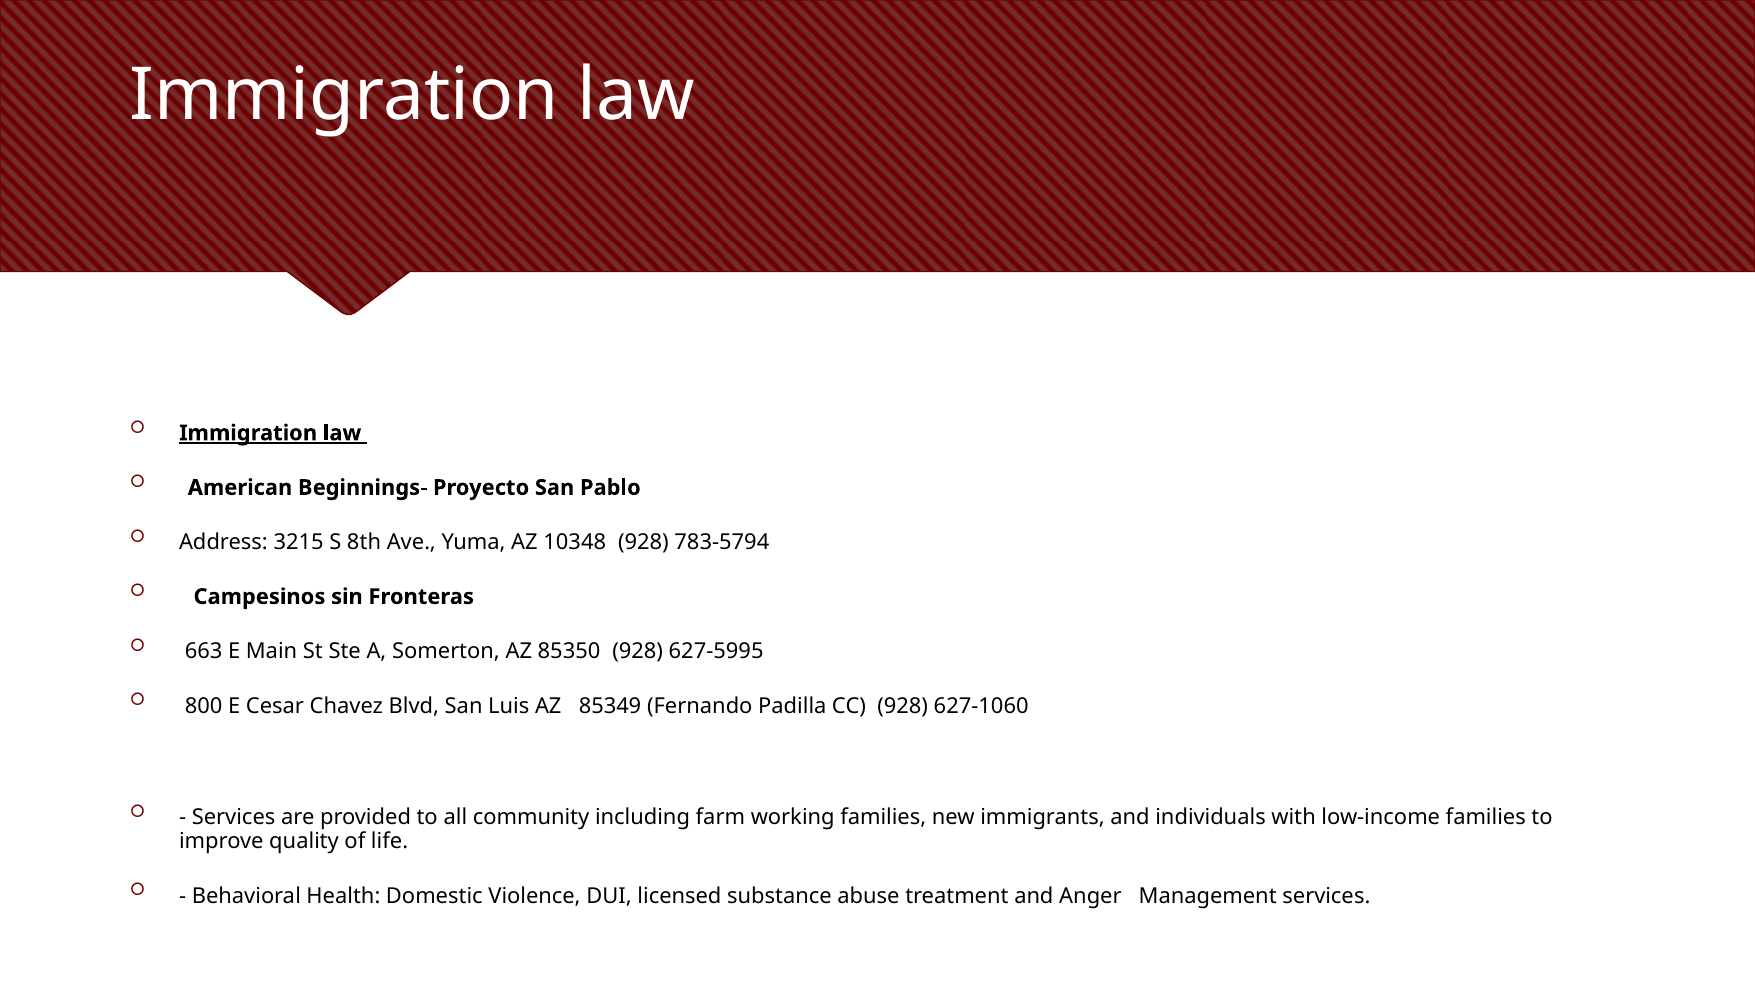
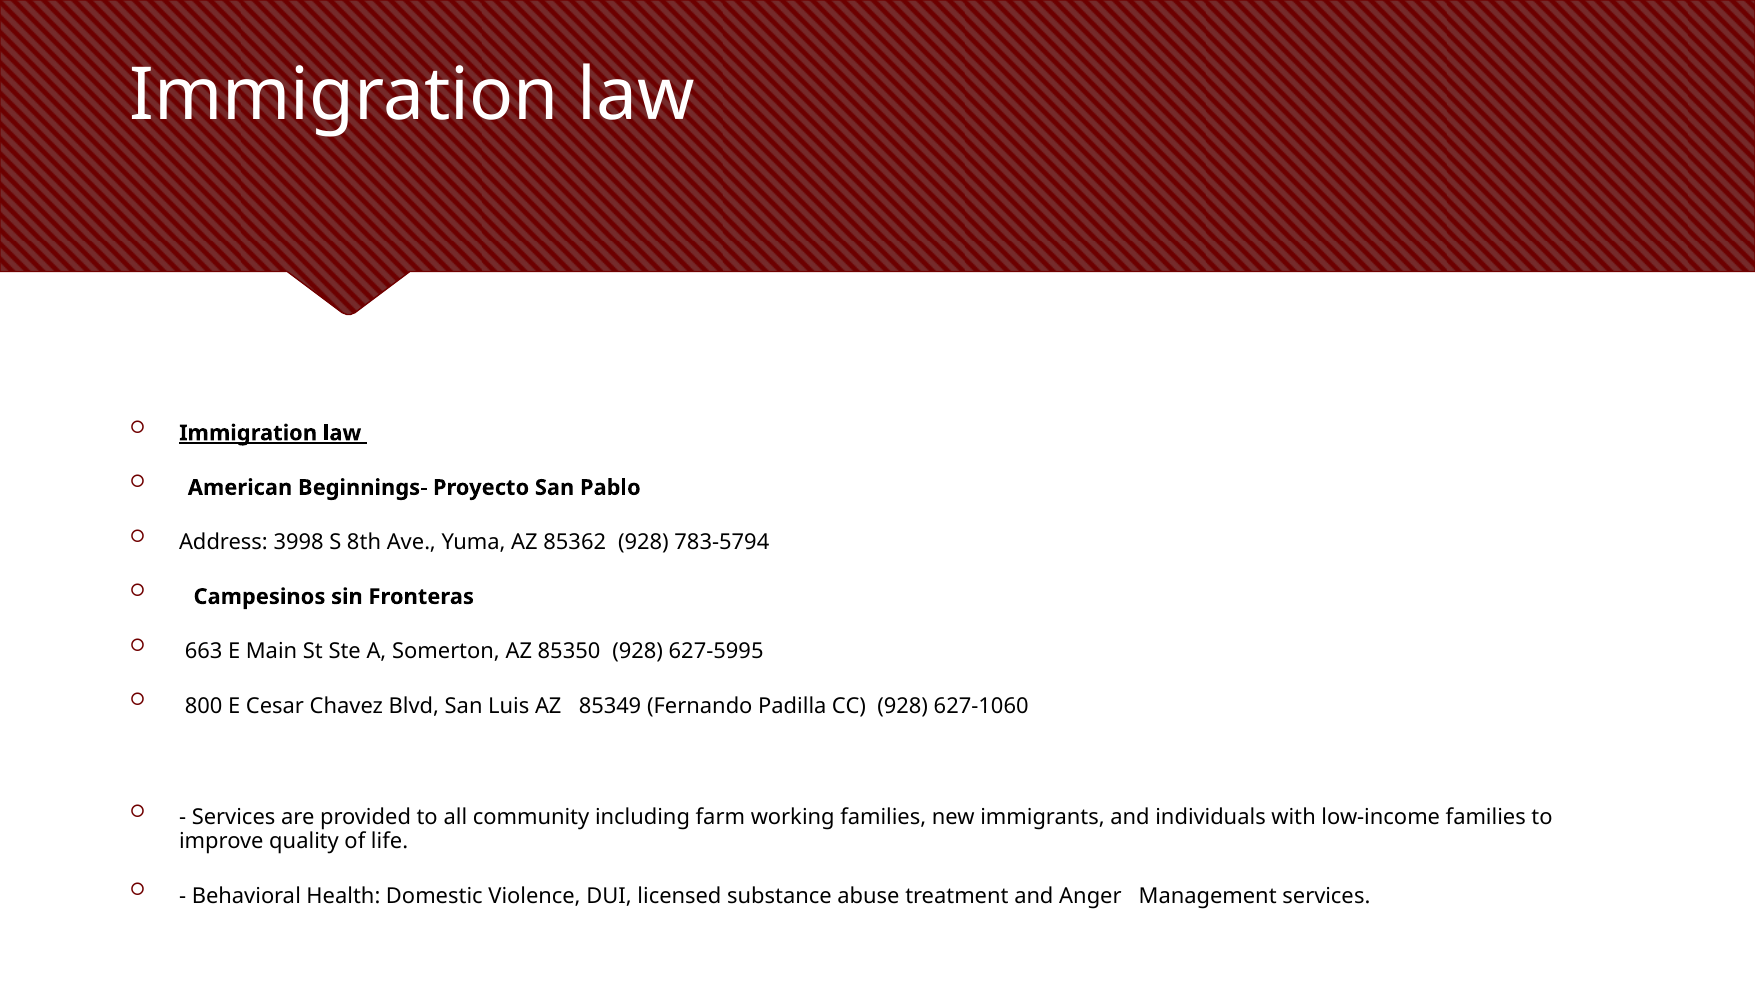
3215: 3215 -> 3998
10348: 10348 -> 85362
